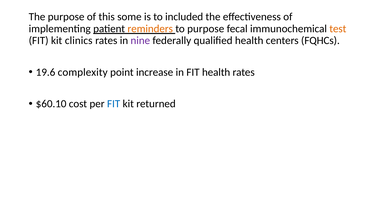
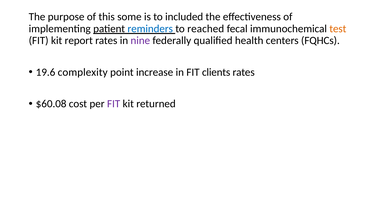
reminders colour: orange -> blue
to purpose: purpose -> reached
clinics: clinics -> report
FIT health: health -> clients
$60.10: $60.10 -> $60.08
FIT at (114, 104) colour: blue -> purple
